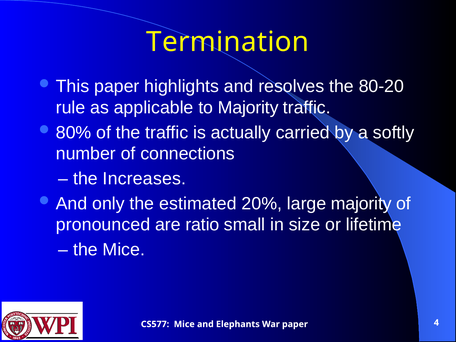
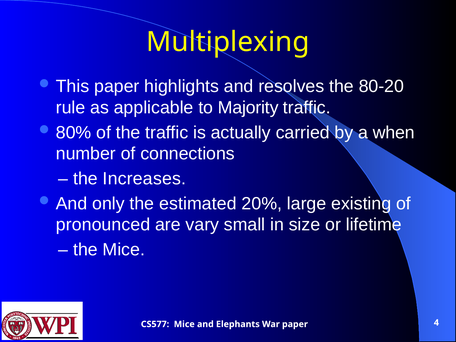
Termination: Termination -> Multiplexing
softly: softly -> when
large majority: majority -> existing
ratio: ratio -> vary
